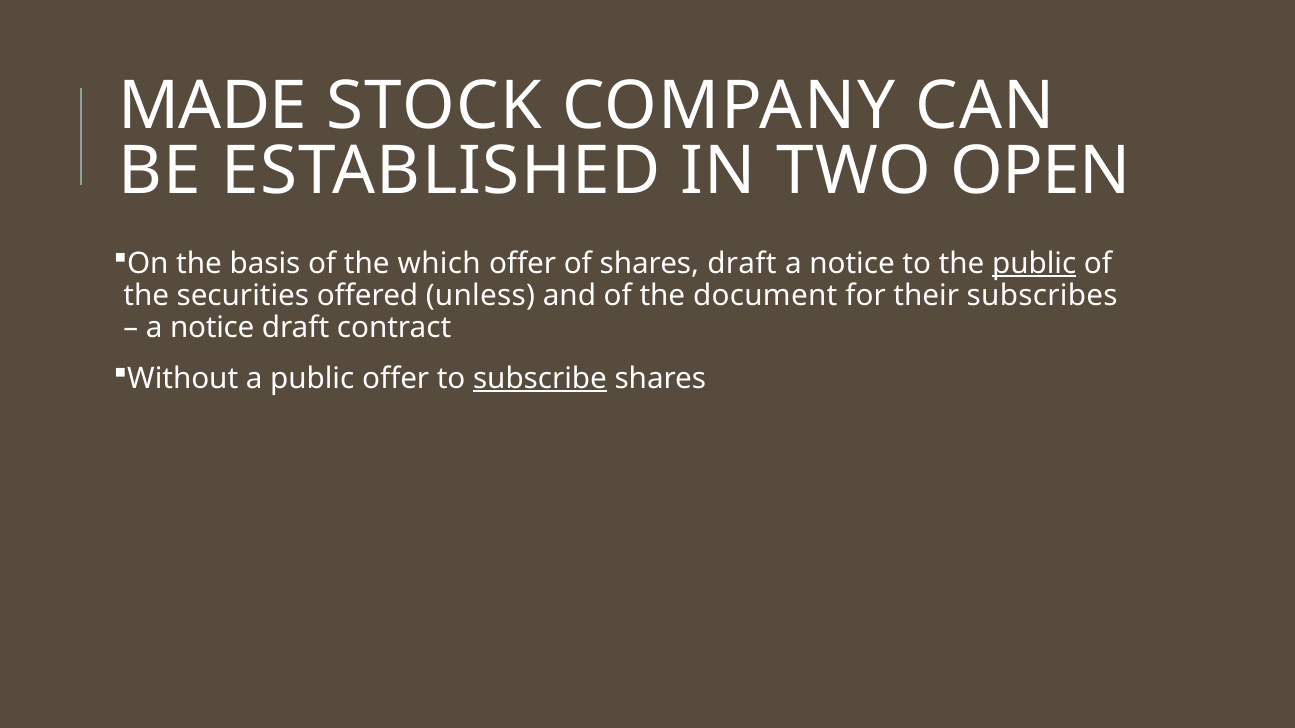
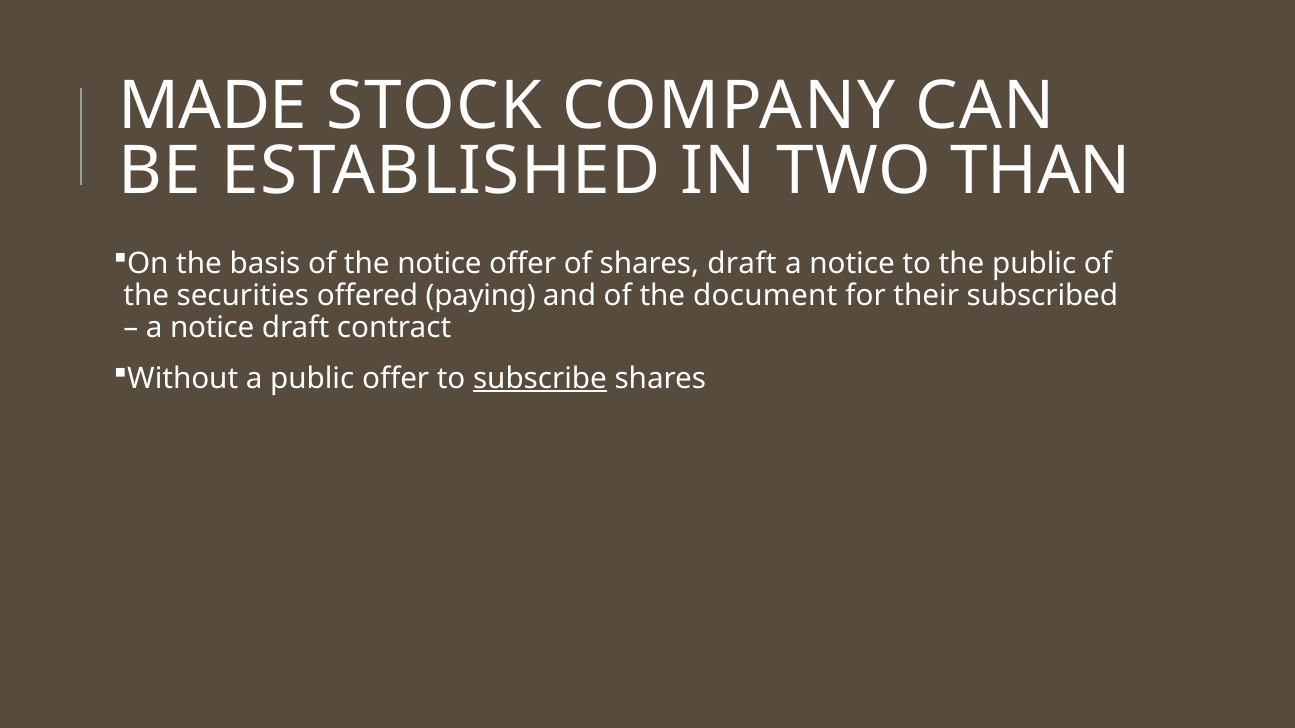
OPEN: OPEN -> THAN
the which: which -> notice
public at (1034, 263) underline: present -> none
unless: unless -> paying
subscribes: subscribes -> subscribed
